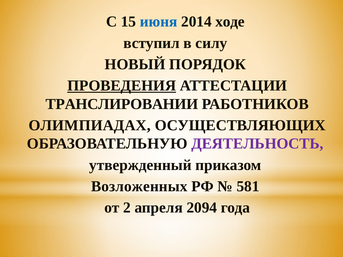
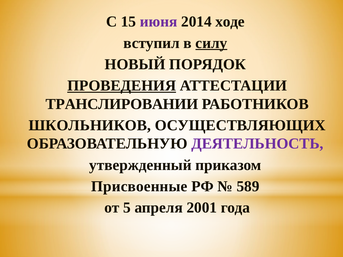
июня colour: blue -> purple
силу underline: none -> present
ОЛИМПИАДАХ: ОЛИМПИАДАХ -> ШКОЛЬНИКОВ
Возложенных: Возложенных -> Присвоенные
581: 581 -> 589
2: 2 -> 5
2094: 2094 -> 2001
